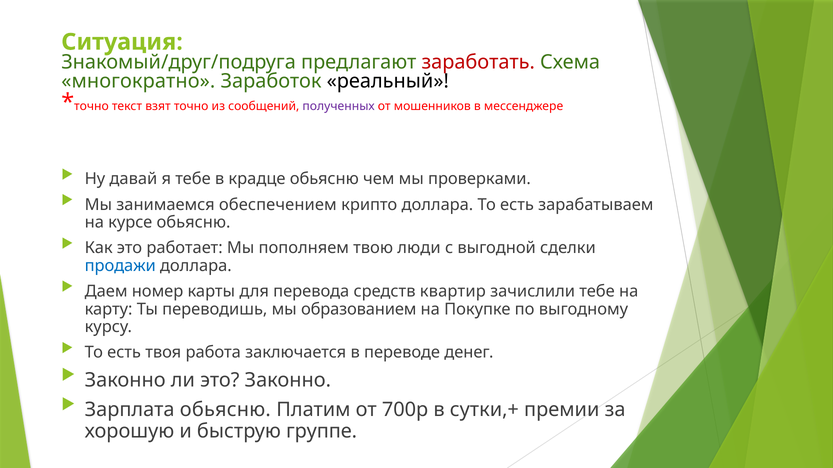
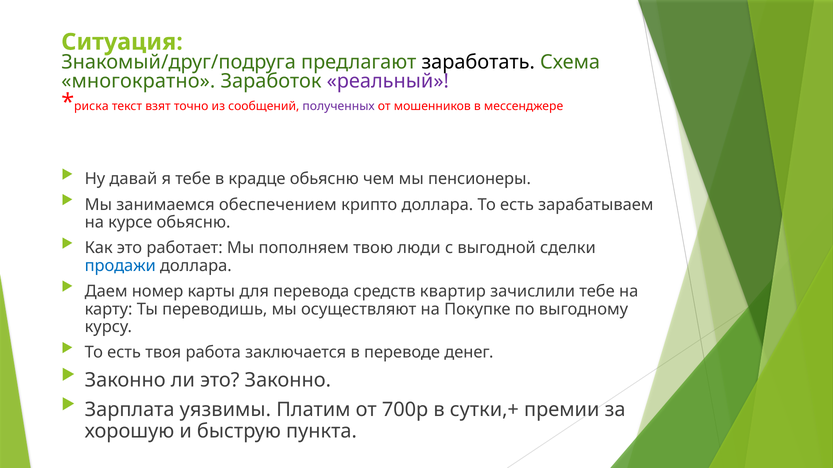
заработать colour: red -> black
реальный colour: black -> purple
точно at (91, 107): точно -> риска
проверками: проверками -> пенсионеры
образованием: образованием -> осуществляют
Зарплата обьясню: обьясню -> уязвимы
группе: группе -> пункта
